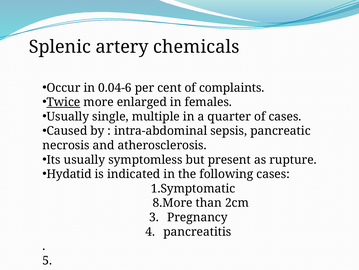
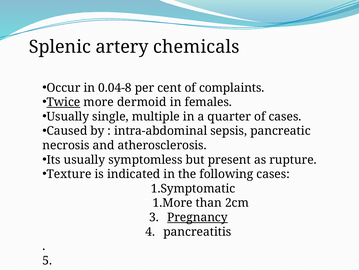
0.04-6: 0.04-6 -> 0.04-8
enlarged: enlarged -> dermoid
Hydatid: Hydatid -> Texture
8.More: 8.More -> 1.More
Pregnancy underline: none -> present
